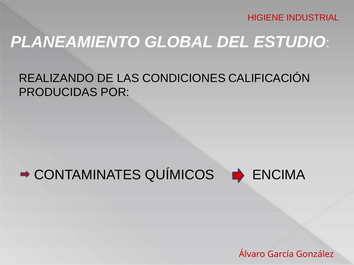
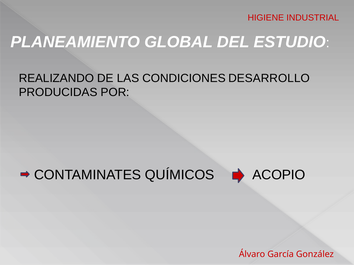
CALIFICACIÓN: CALIFICACIÓN -> DESARROLLO
ENCIMA: ENCIMA -> ACOPIO
